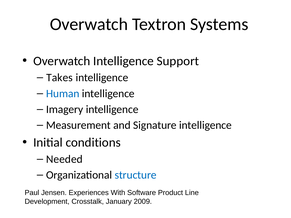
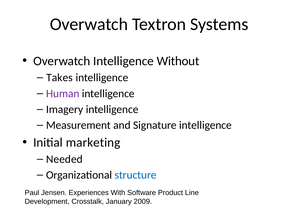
Support: Support -> Without
Human colour: blue -> purple
conditions: conditions -> marketing
